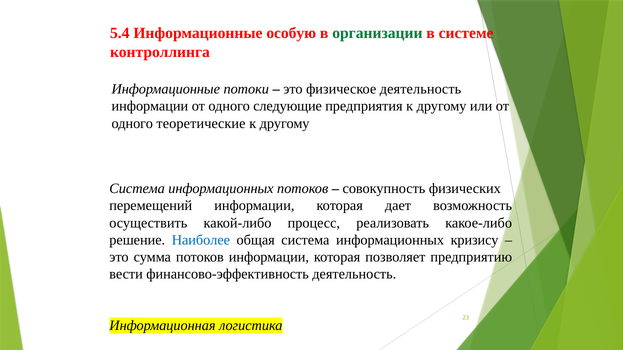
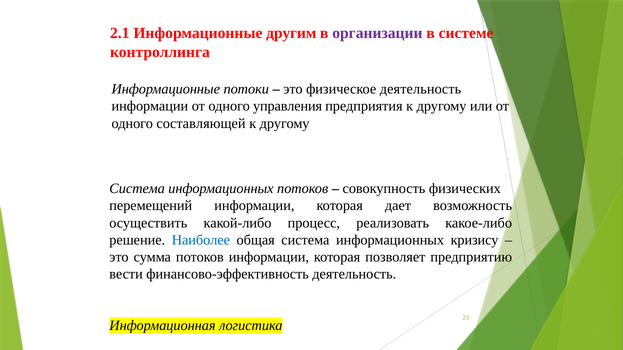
5.4: 5.4 -> 2.1
особую: особую -> другим
организации colour: green -> purple
следующие: следующие -> управления
теоретические: теоретические -> составляющей
